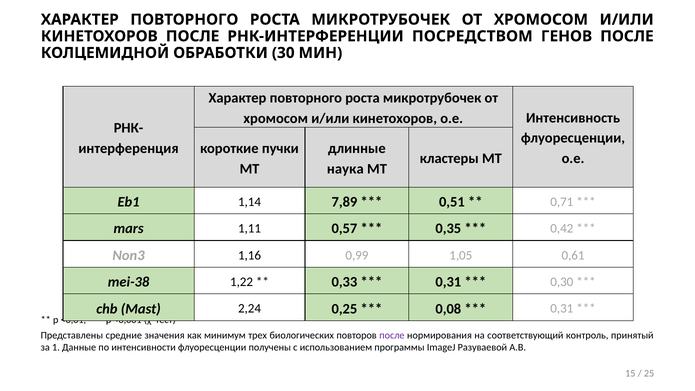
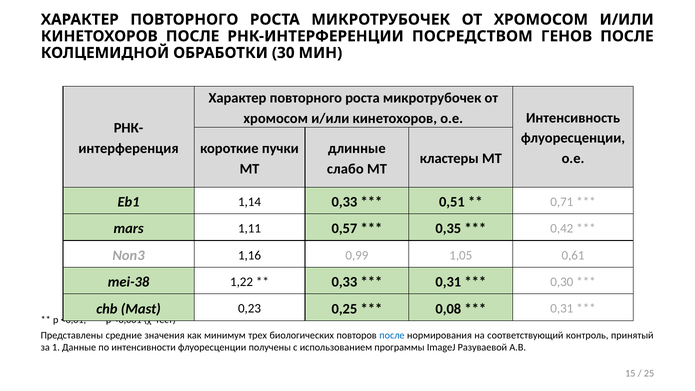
наука: наука -> слабо
1,14 7,89: 7,89 -> 0,33
2,24: 2,24 -> 0,23
после at (392, 335) colour: purple -> blue
